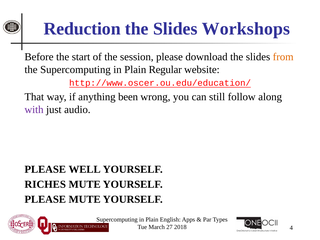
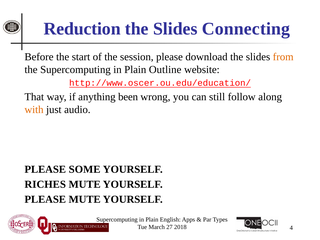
Workshops: Workshops -> Connecting
Regular: Regular -> Outline
with colour: purple -> orange
WELL: WELL -> SOME
